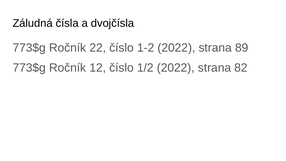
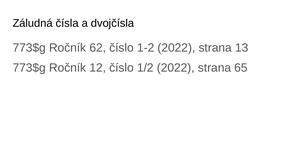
22: 22 -> 62
89: 89 -> 13
82: 82 -> 65
